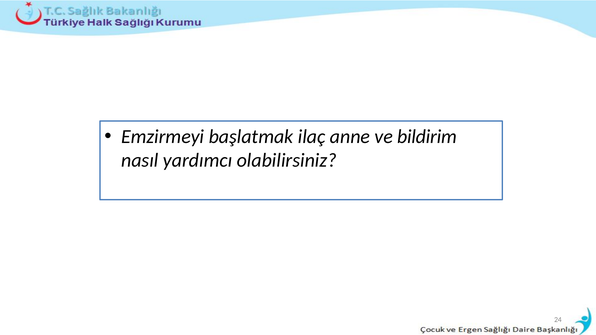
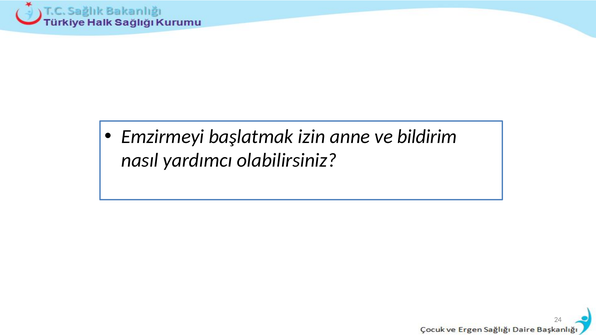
ilaç: ilaç -> izin
